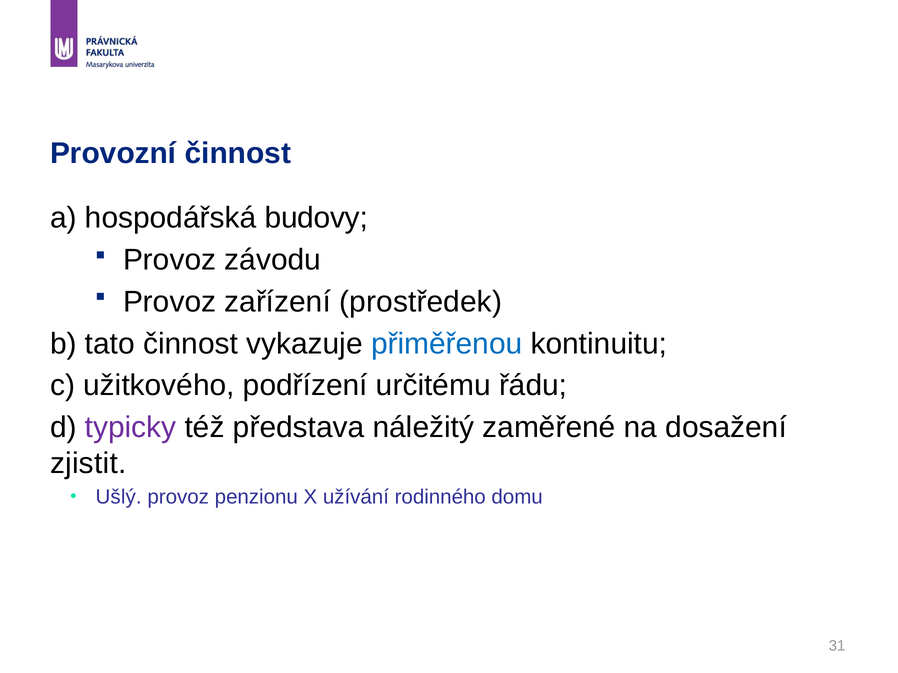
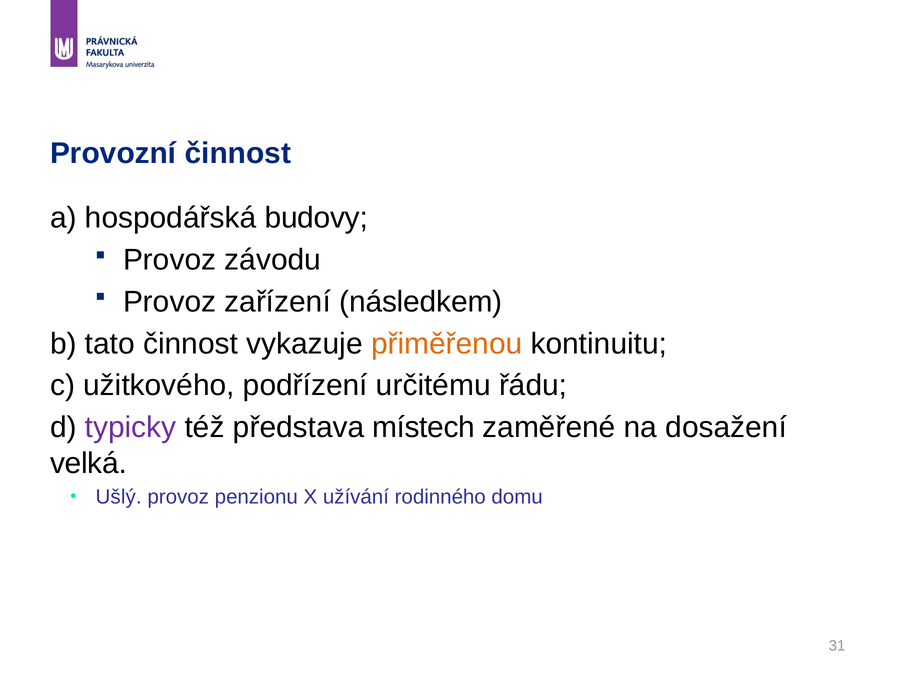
prostředek: prostředek -> následkem
přiměřenou colour: blue -> orange
náležitý: náležitý -> místech
zjistit: zjistit -> velká
